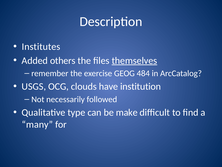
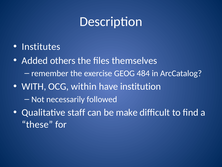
themselves underline: present -> none
USGS: USGS -> WITH
clouds: clouds -> within
type: type -> staff
many: many -> these
